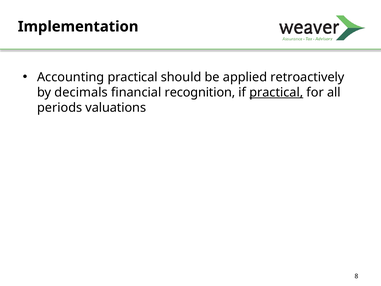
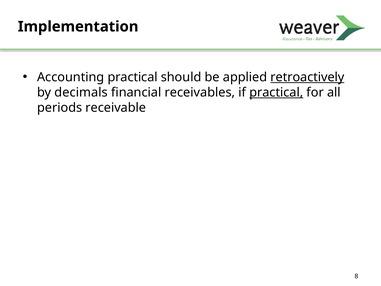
retroactively underline: none -> present
recognition: recognition -> receivables
valuations: valuations -> receivable
